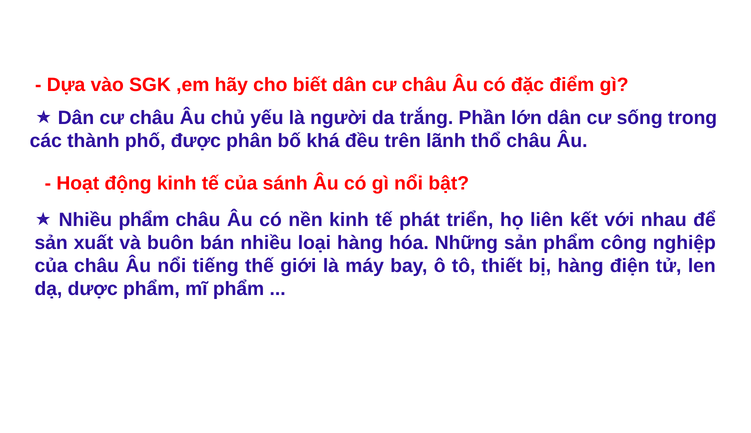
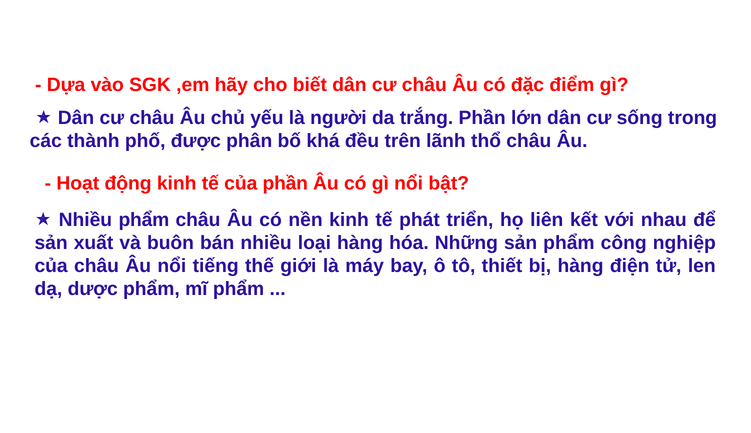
của sánh: sánh -> phần
